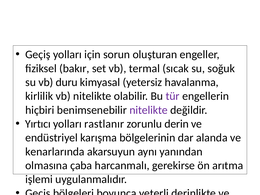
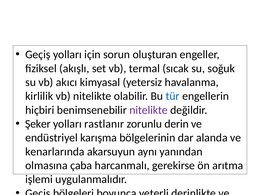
bakır: bakır -> akışlı
duru: duru -> akıcı
tür colour: purple -> blue
Yırtıcı: Yırtıcı -> Şeker
